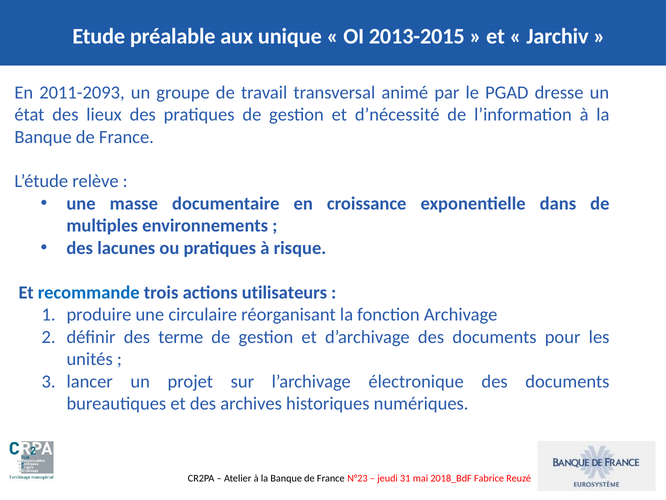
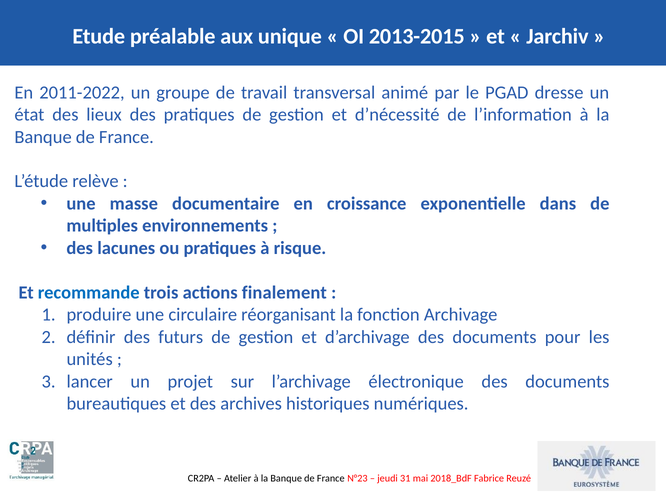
2011-2093: 2011-2093 -> 2011-2022
utilisateurs: utilisateurs -> finalement
terme: terme -> futurs
